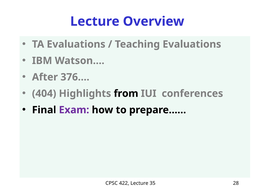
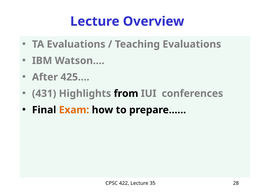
376…: 376… -> 425…
404: 404 -> 431
Exam colour: purple -> orange
